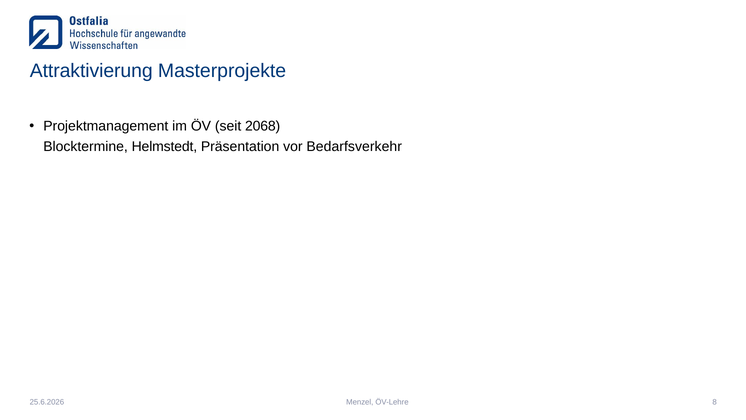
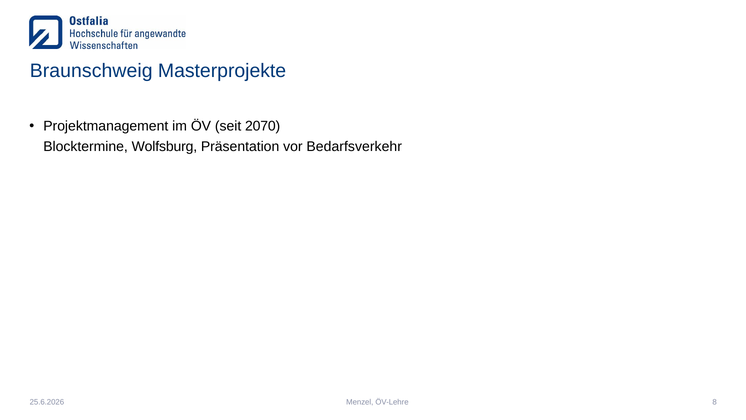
Attraktivierung: Attraktivierung -> Braunschweig
2068: 2068 -> 2070
Helmstedt: Helmstedt -> Wolfsburg
